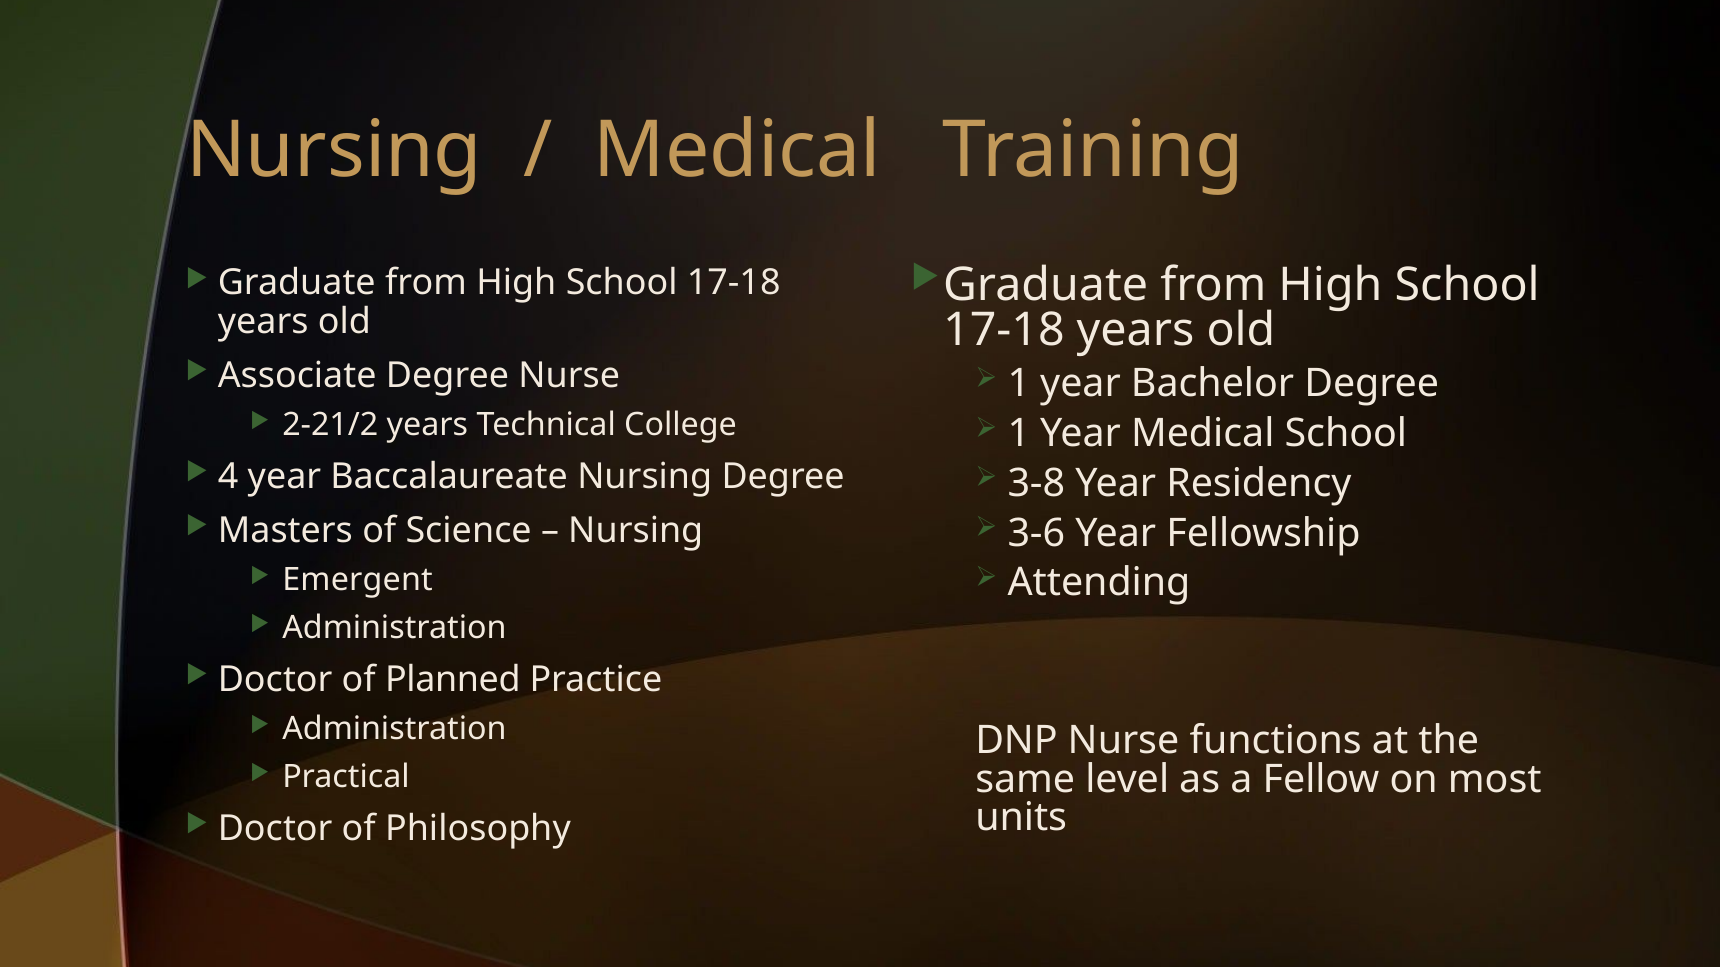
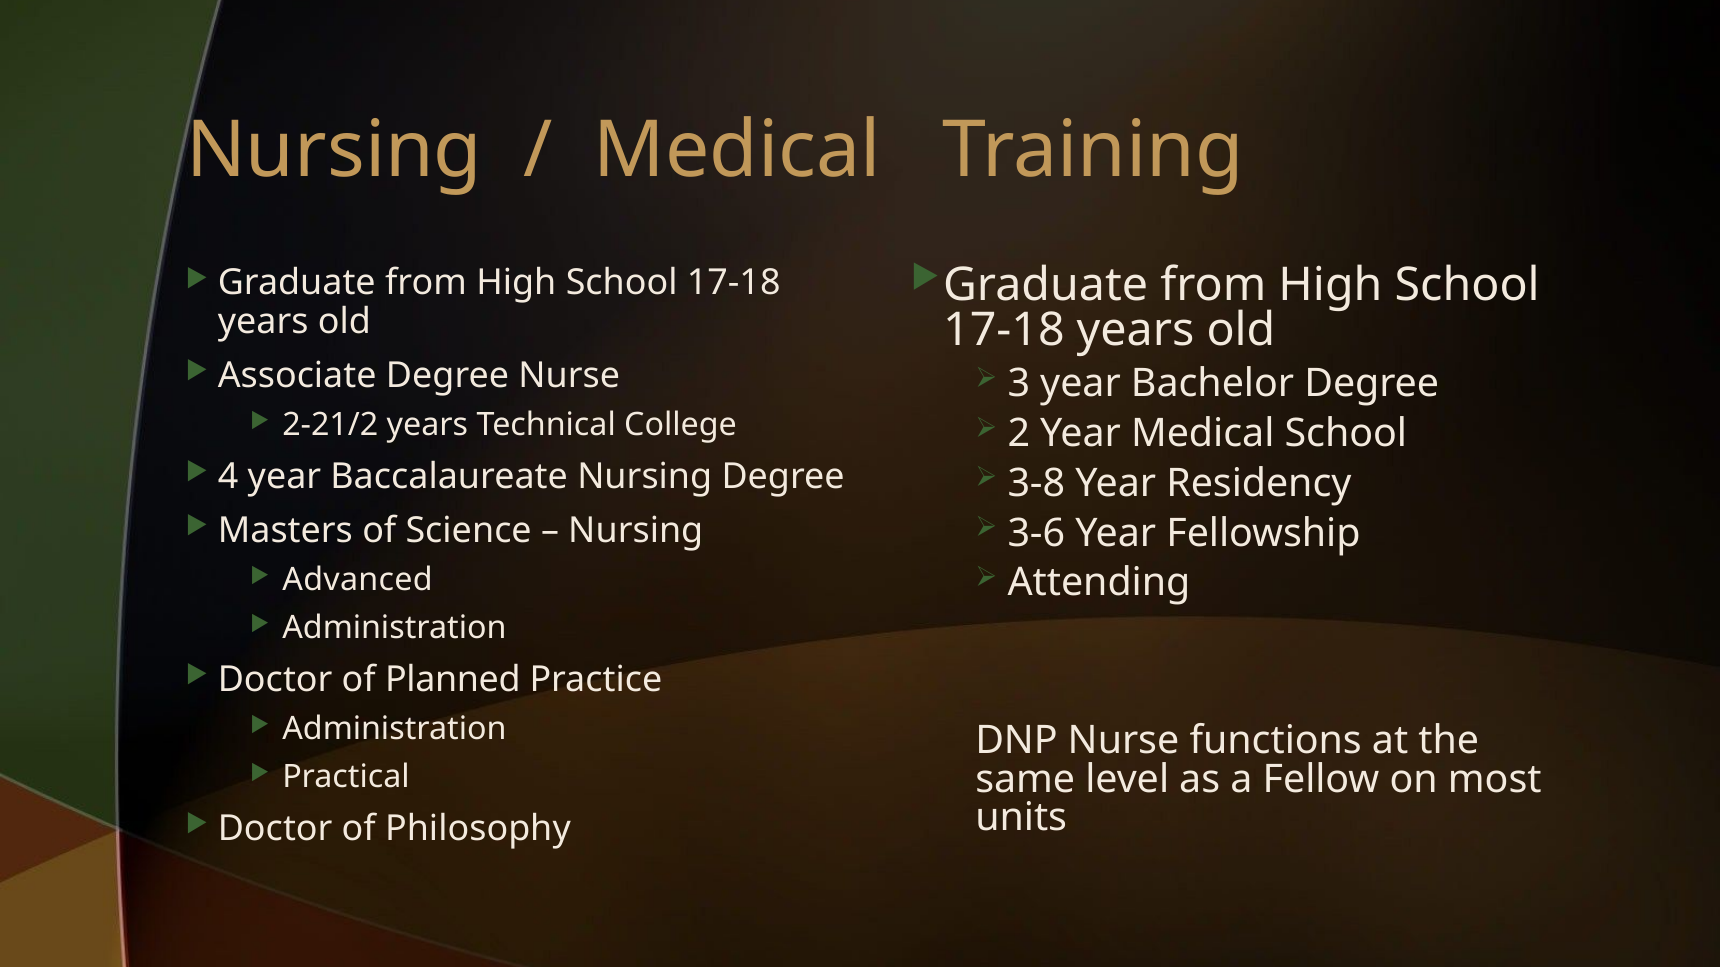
1 at (1019, 384): 1 -> 3
1 at (1019, 434): 1 -> 2
Emergent: Emergent -> Advanced
